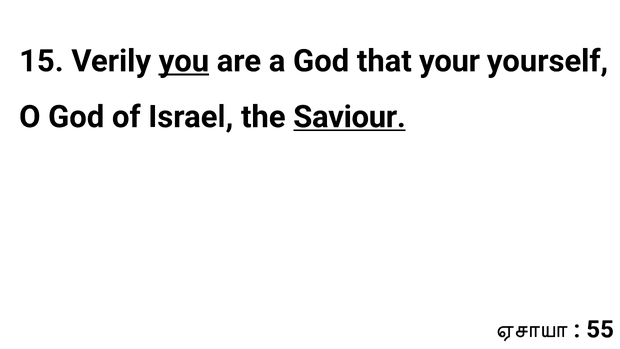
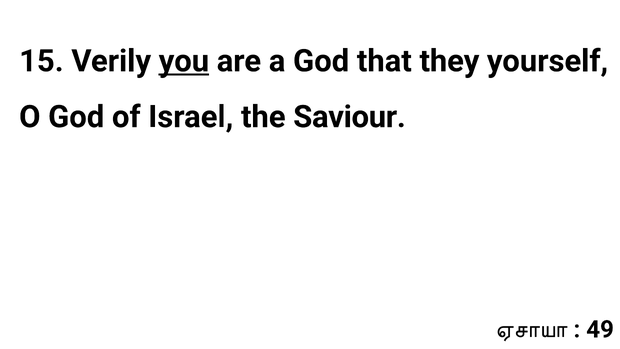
your: your -> they
Saviour underline: present -> none
55: 55 -> 49
